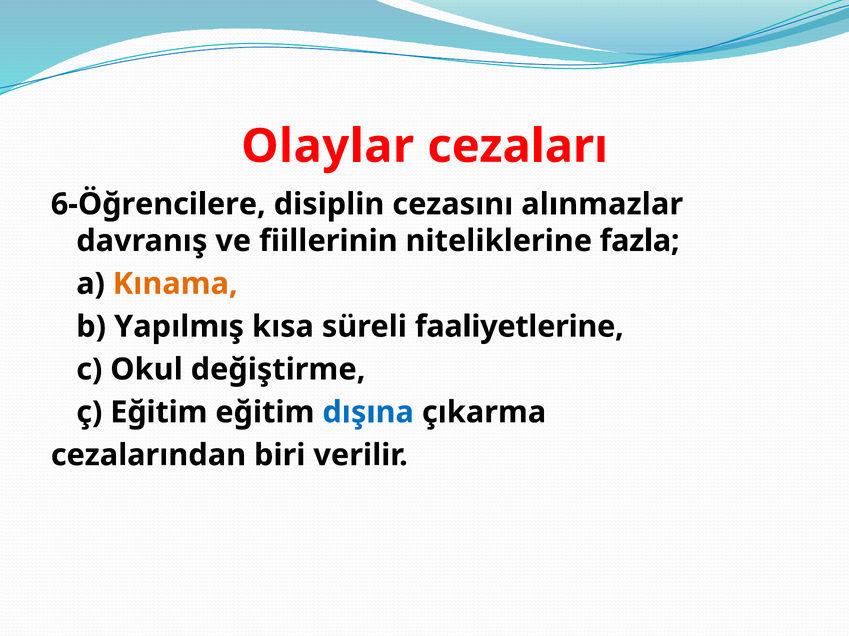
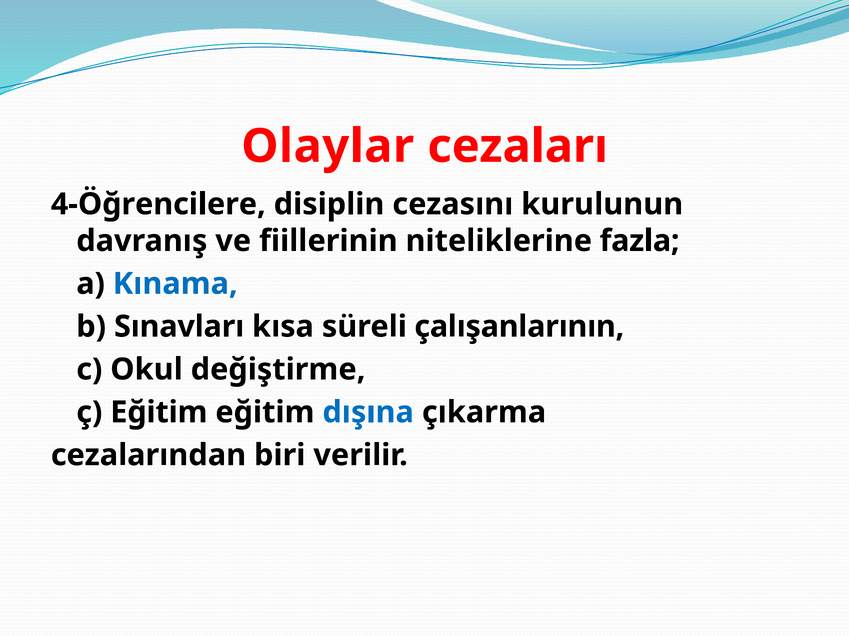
6-Öğrencilere: 6-Öğrencilere -> 4-Öğrencilere
alınmazlar: alınmazlar -> kurulunun
Kınama colour: orange -> blue
Yapılmış: Yapılmış -> Sınavları
faaliyetlerine: faaliyetlerine -> çalışanlarının
